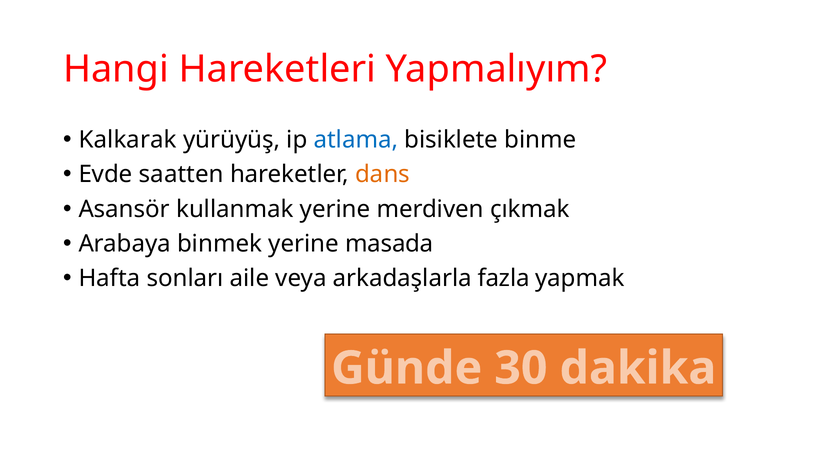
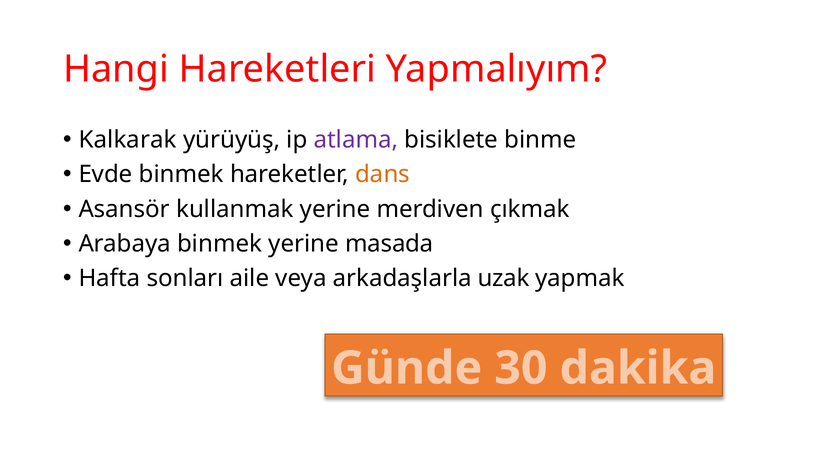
atlama colour: blue -> purple
Evde saatten: saatten -> binmek
fazla: fazla -> uzak
